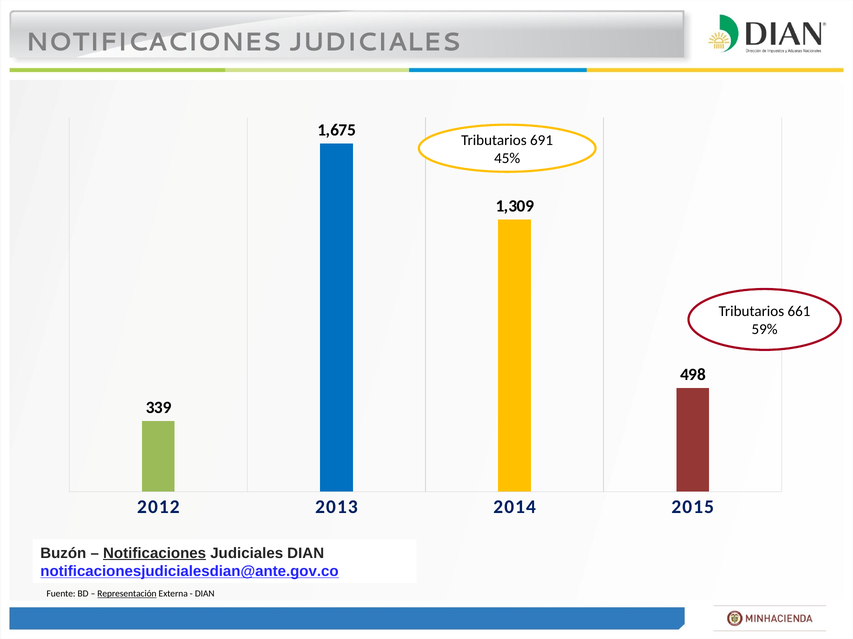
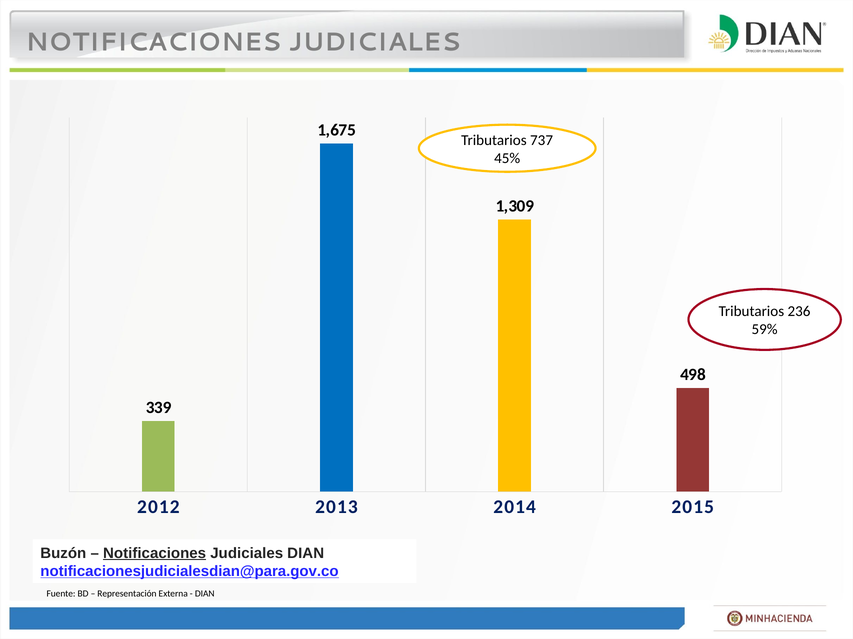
691: 691 -> 737
661: 661 -> 236
notificacionesjudicialesdian@ante.gov.co: notificacionesjudicialesdian@ante.gov.co -> notificacionesjudicialesdian@para.gov.co
Representación underline: present -> none
